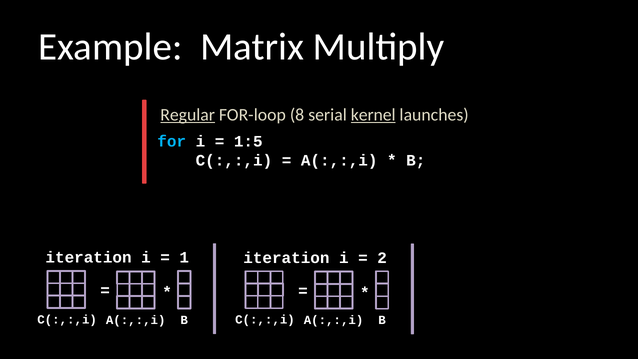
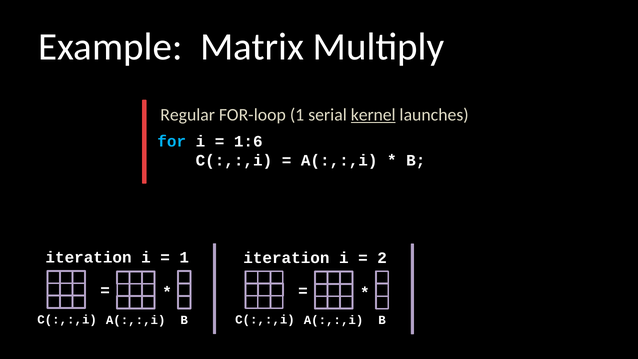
Regular underline: present -> none
FOR-loop 8: 8 -> 1
1:5: 1:5 -> 1:6
